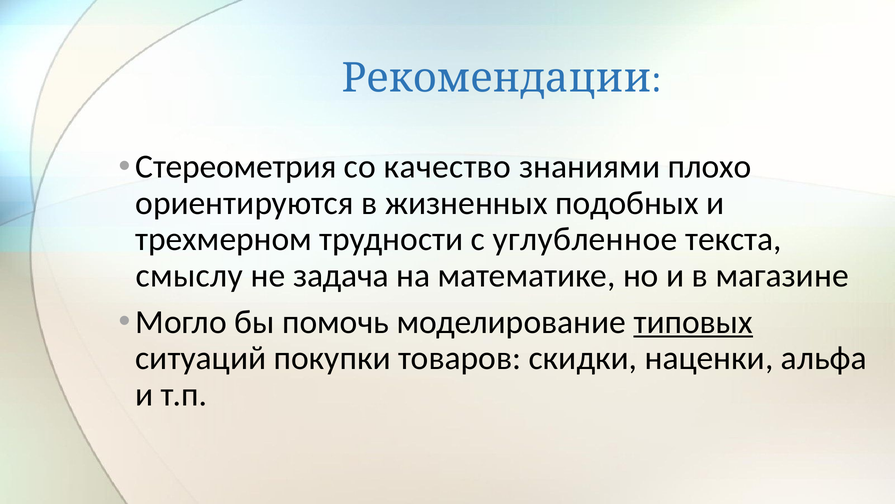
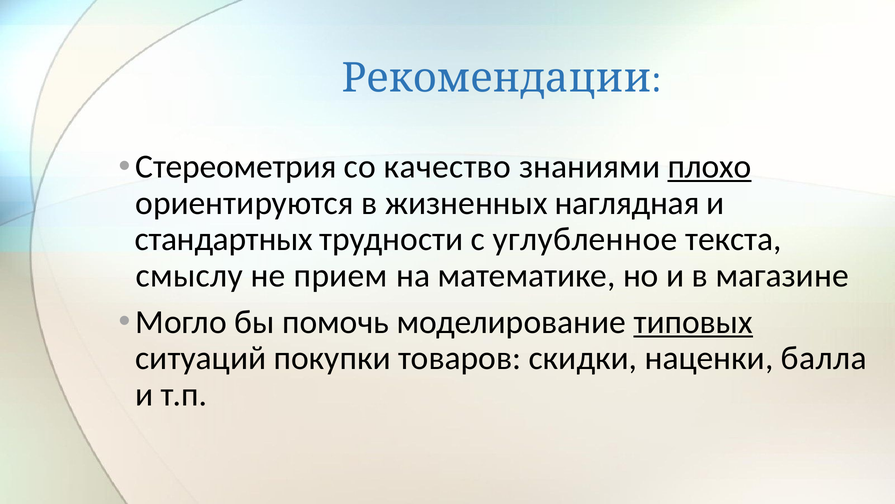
плохо underline: none -> present
подобных: подобных -> наглядная
трехмерном: трехмерном -> стандартных
задача: задача -> прием
альфа: альфа -> балла
